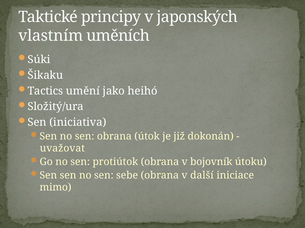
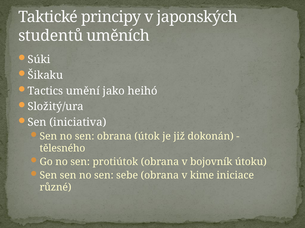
vlastním: vlastním -> studentů
uvažovat: uvažovat -> tělesného
další: další -> kime
mimo: mimo -> různé
